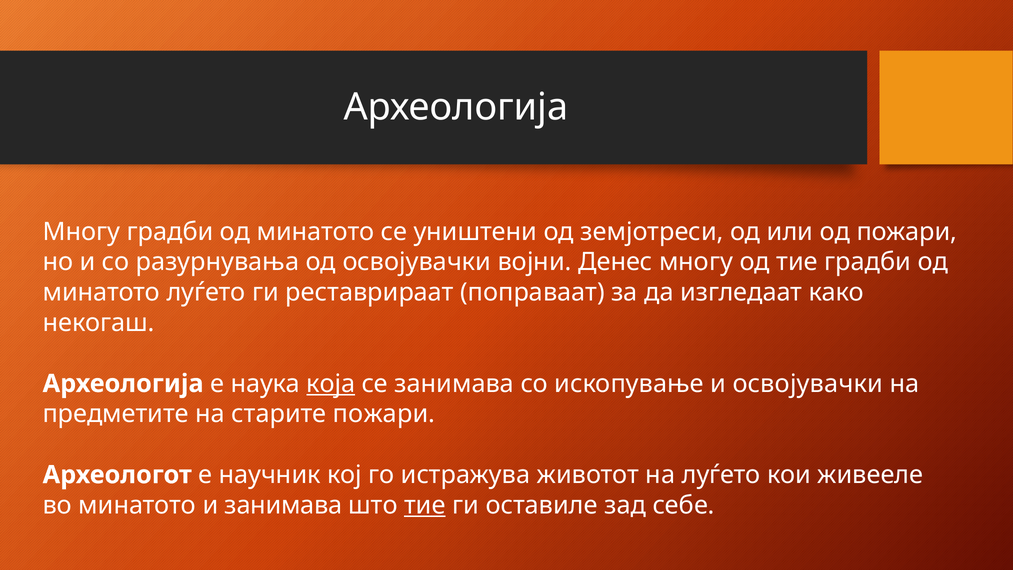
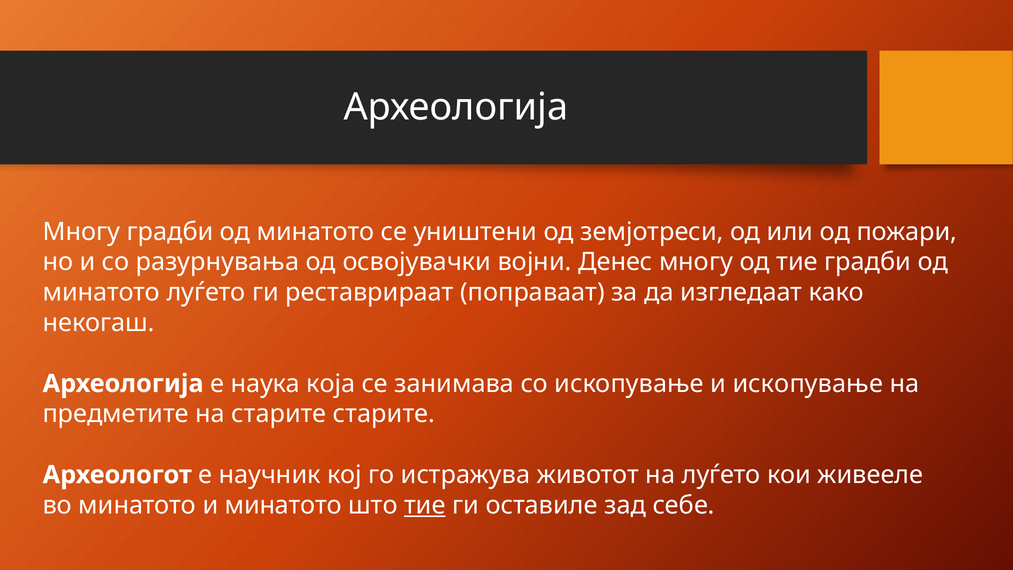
која underline: present -> none
и освојувачки: освојувачки -> ископување
старите пожари: пожари -> старите
и занимава: занимава -> минатото
